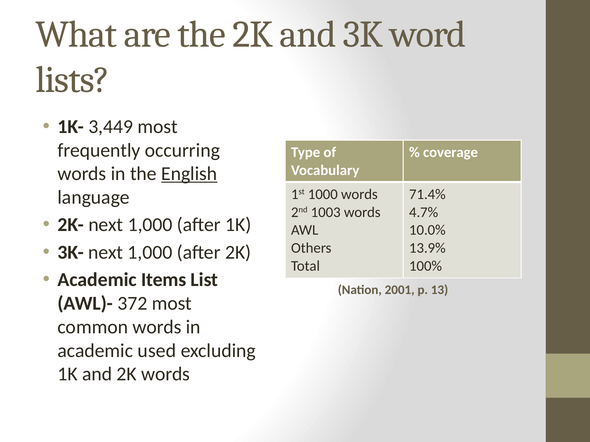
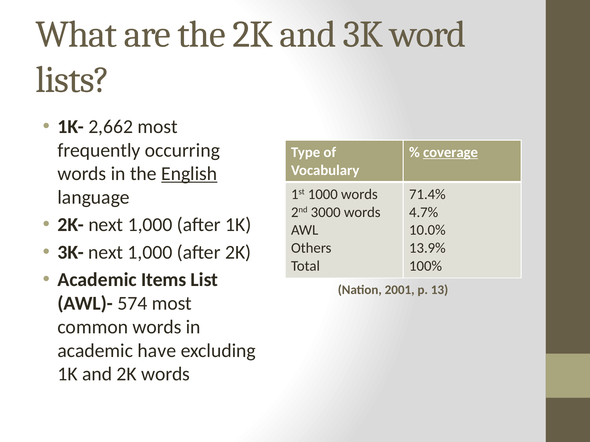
3,449: 3,449 -> 2,662
coverage underline: none -> present
1003: 1003 -> 3000
372: 372 -> 574
used: used -> have
